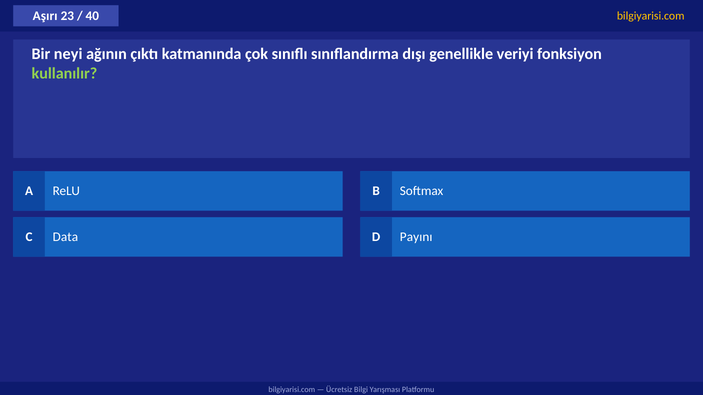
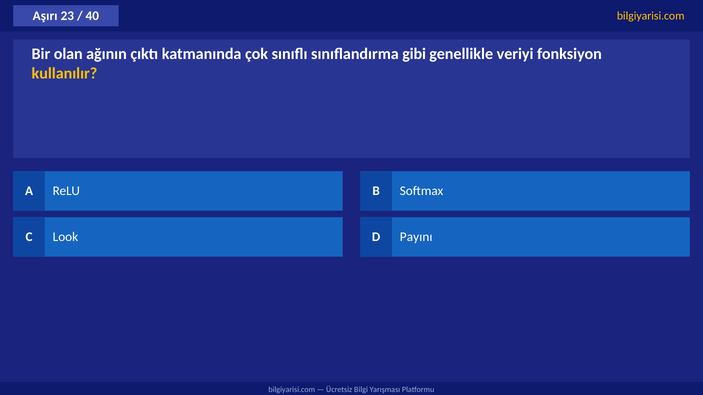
neyi: neyi -> olan
dışı: dışı -> gibi
kullanılır colour: light green -> yellow
Data: Data -> Look
